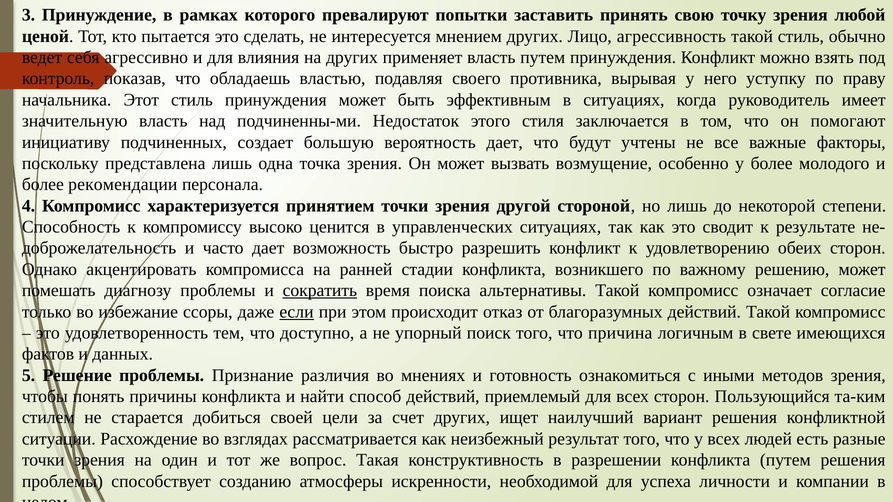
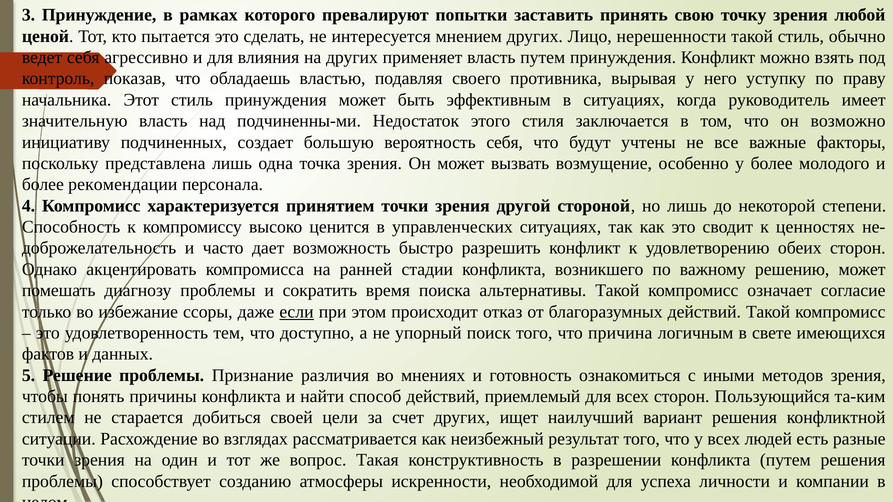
агрессивность: агрессивность -> нерешенности
помогают: помогают -> возможно
вероятность дает: дает -> себя
результате: результате -> ценностях
сократить underline: present -> none
